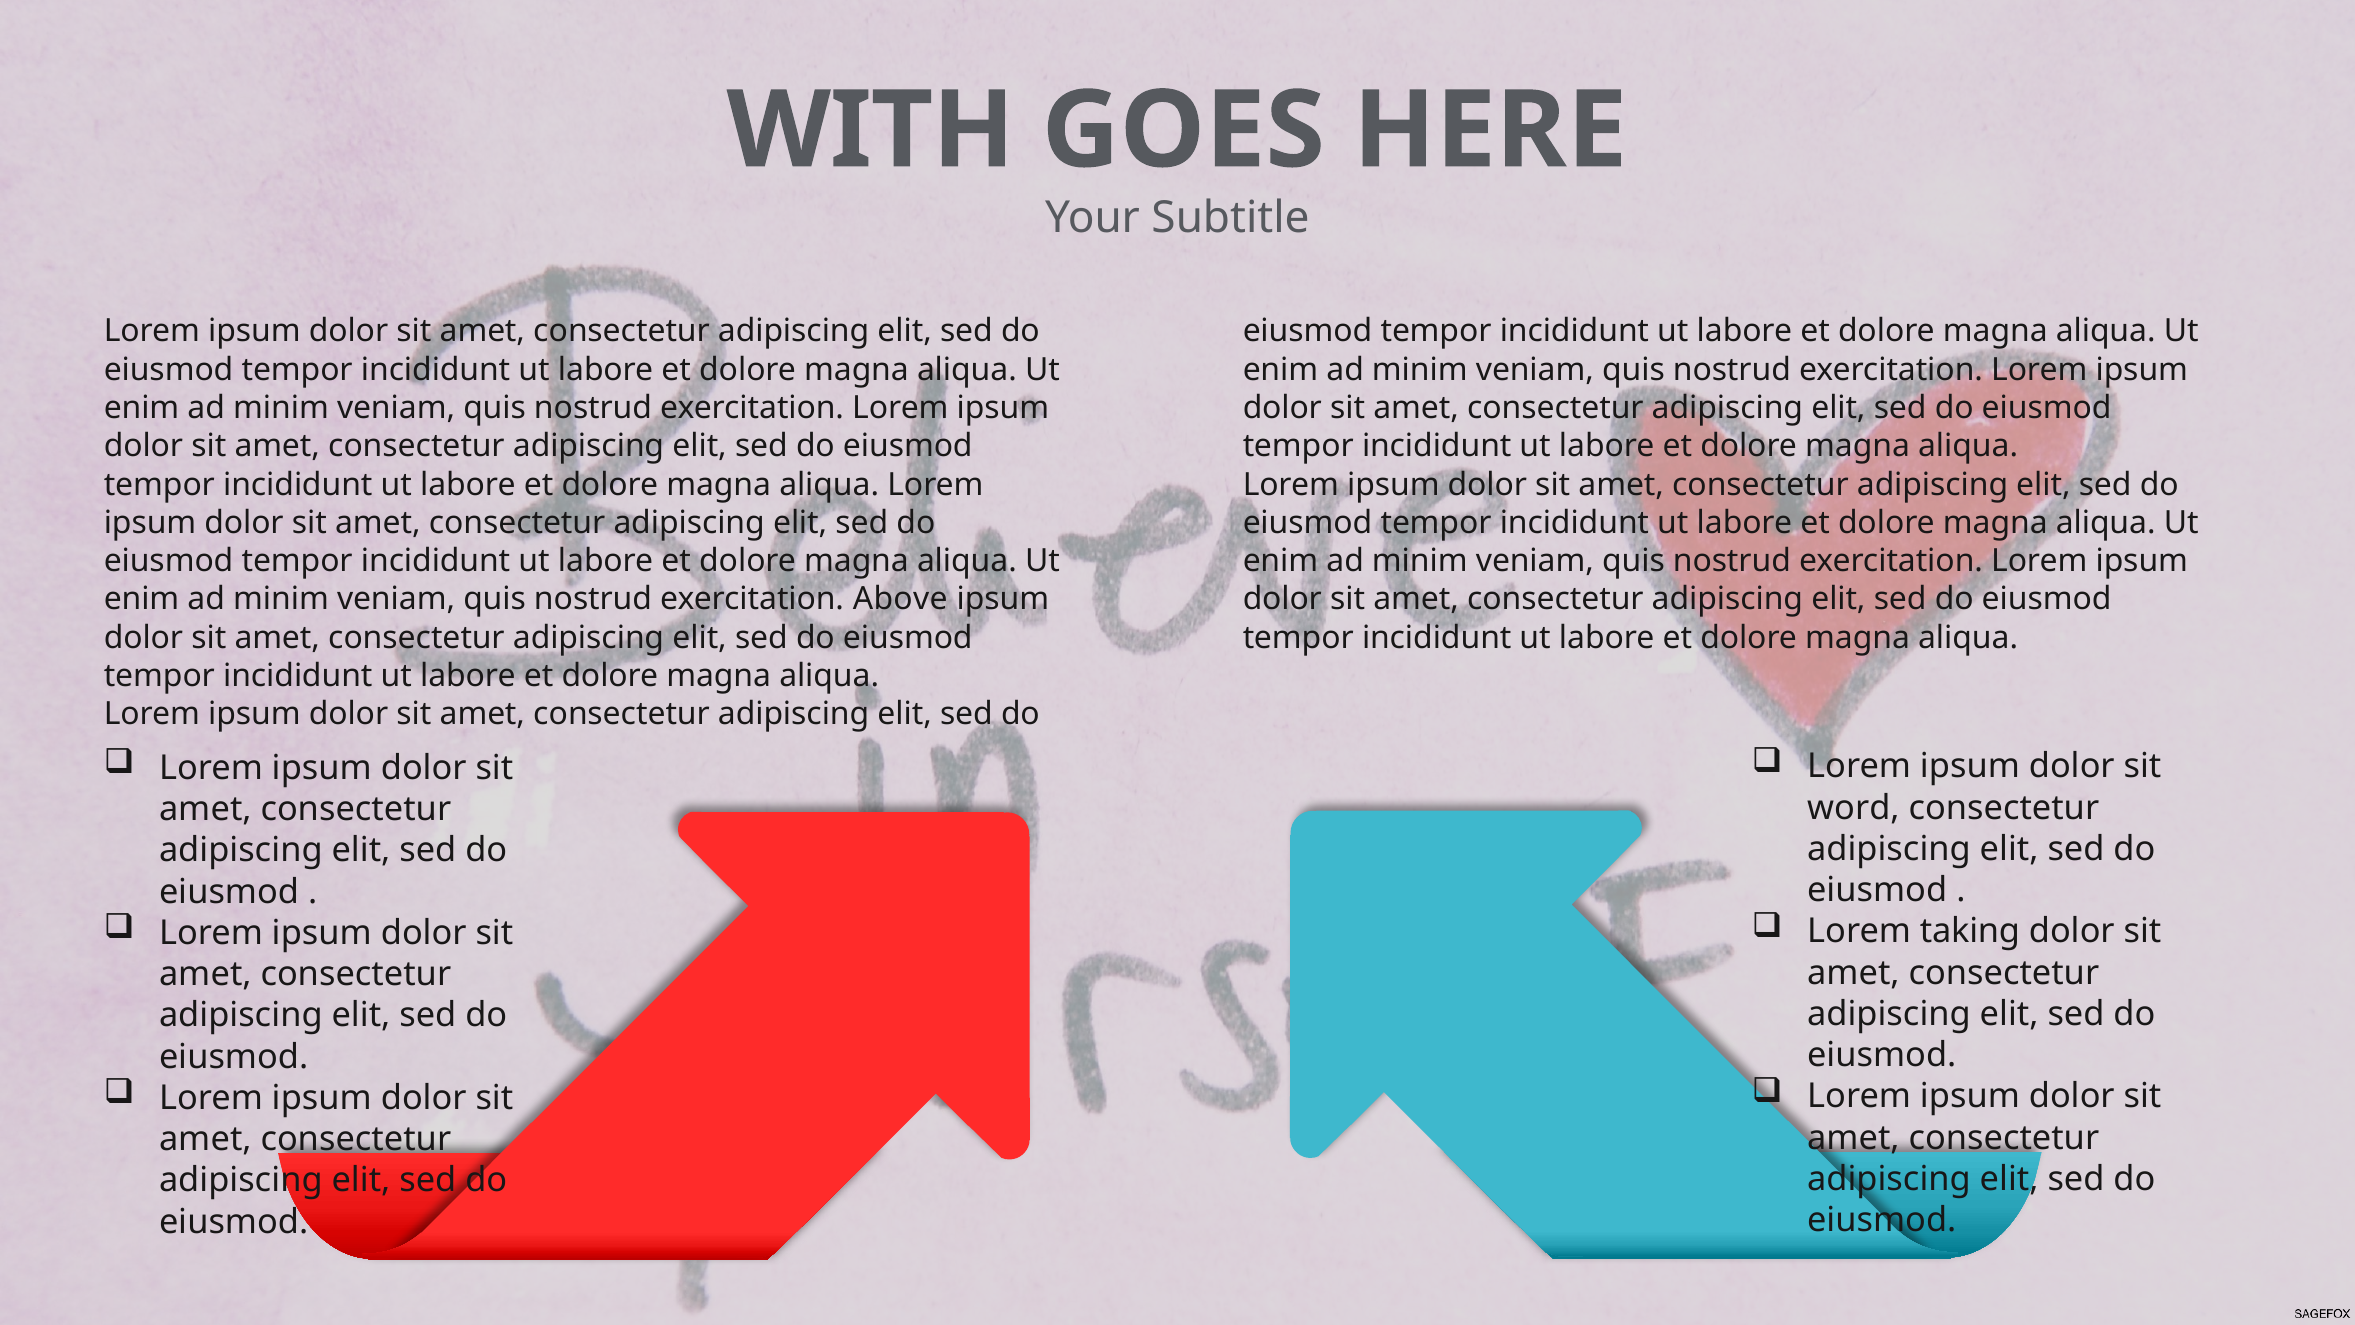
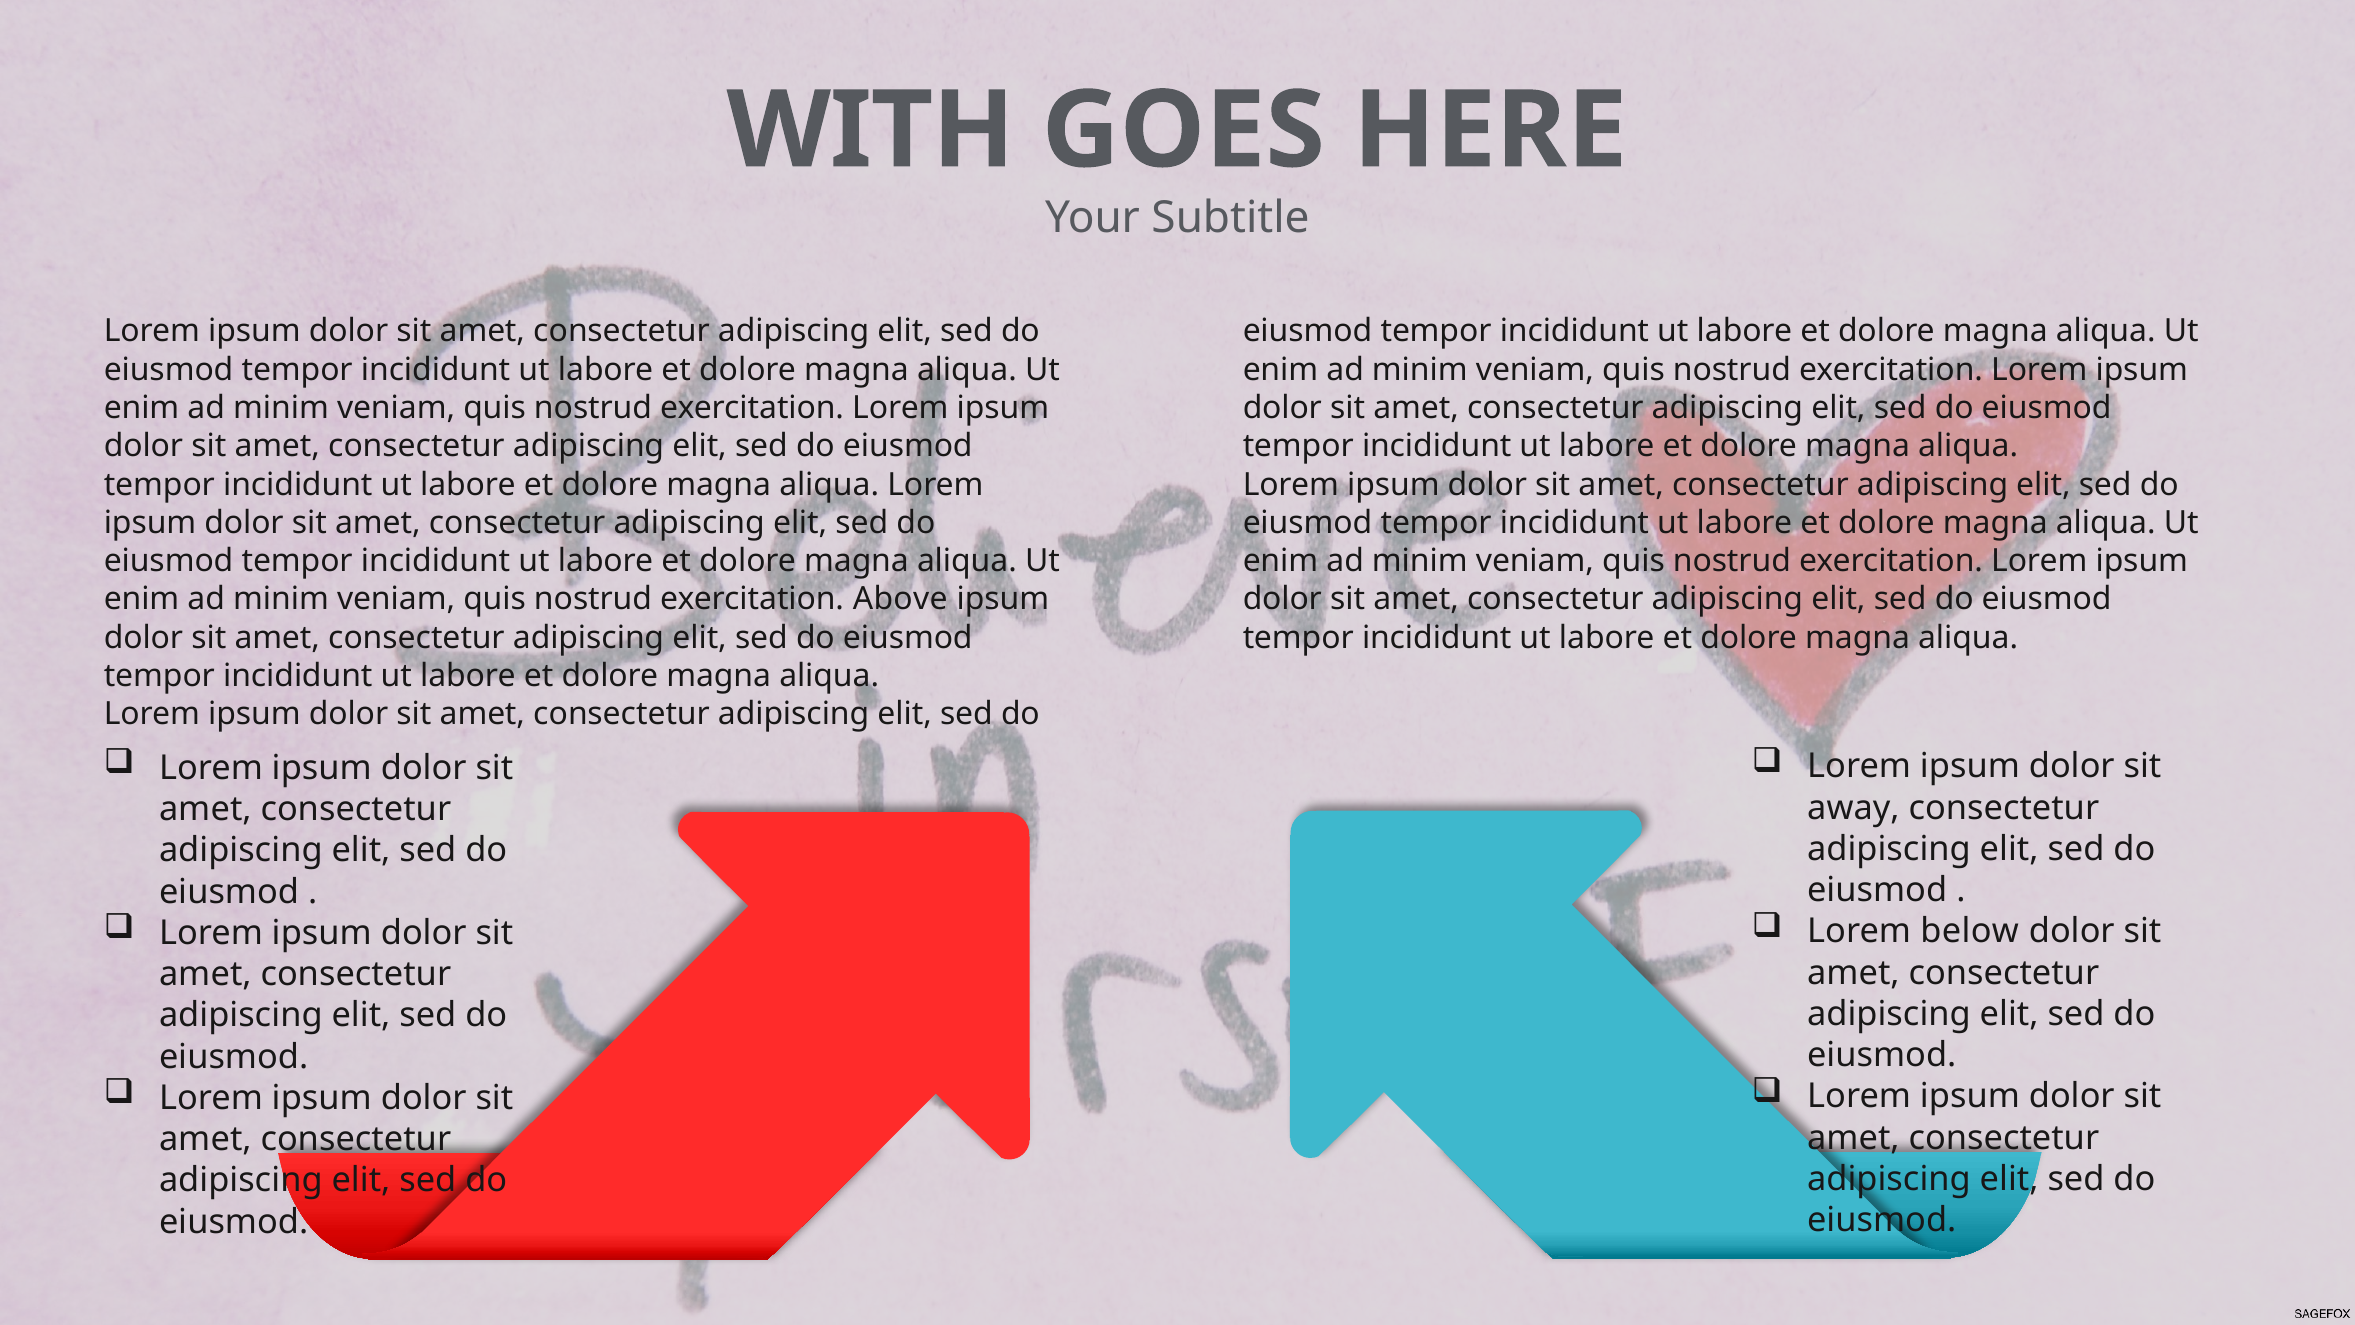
word: word -> away
taking: taking -> below
